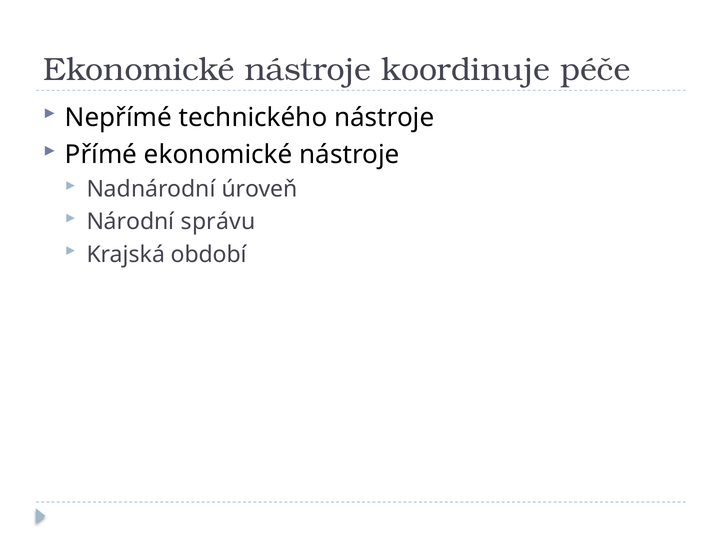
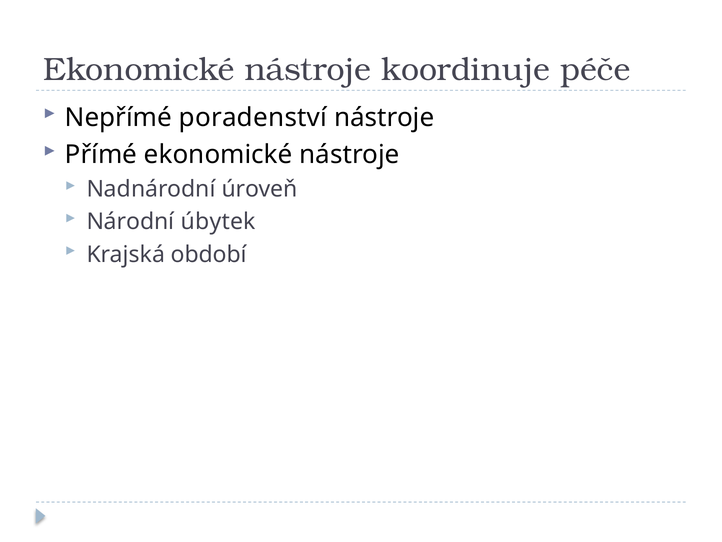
technického: technického -> poradenství
správu: správu -> úbytek
